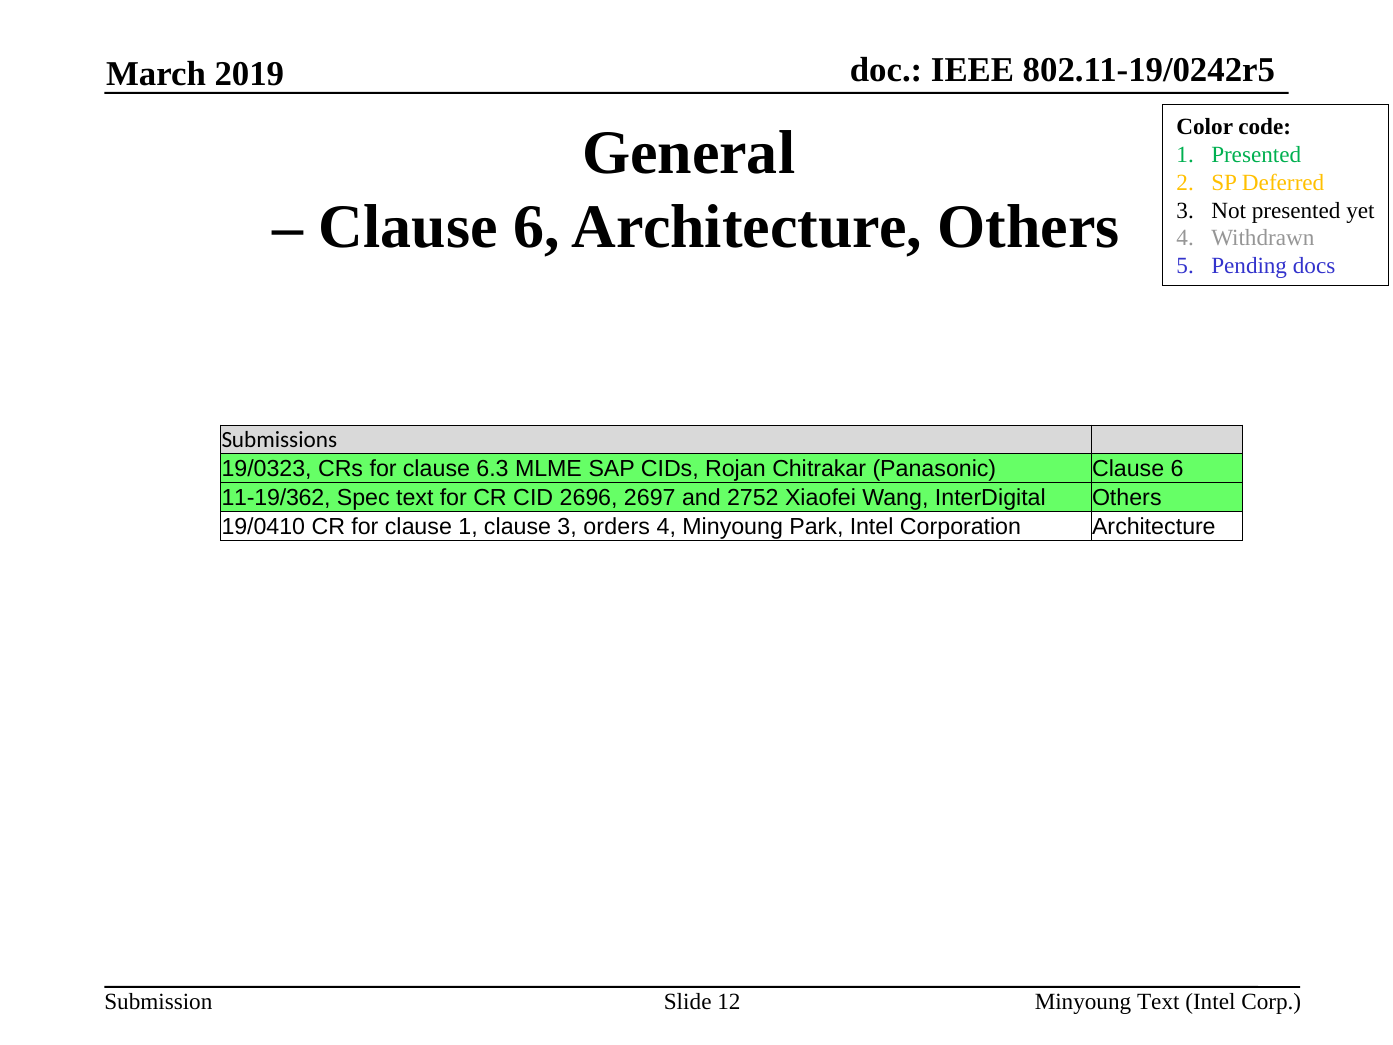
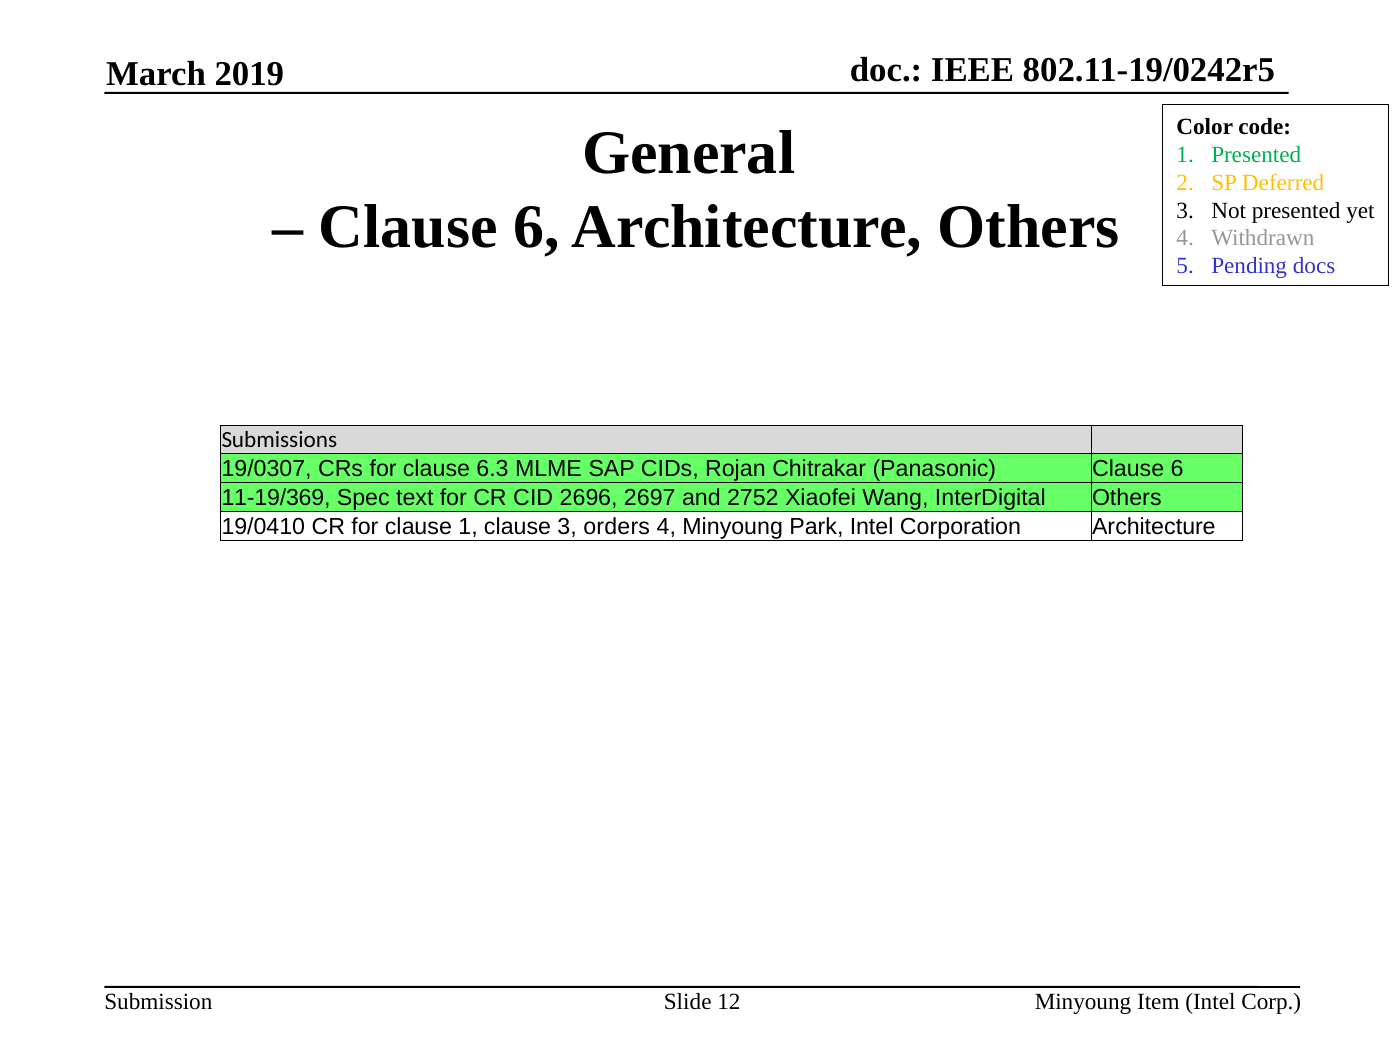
19/0323: 19/0323 -> 19/0307
11-19/362: 11-19/362 -> 11-19/369
Minyoung Text: Text -> Item
